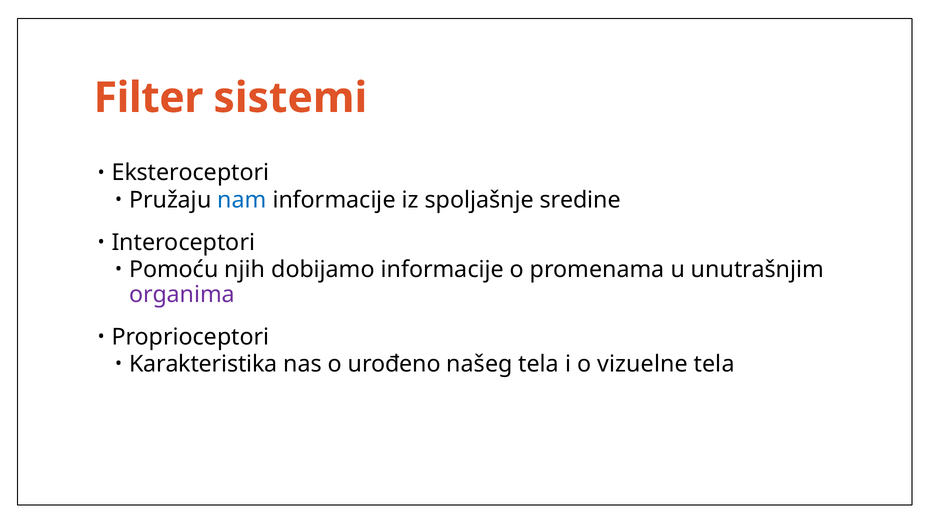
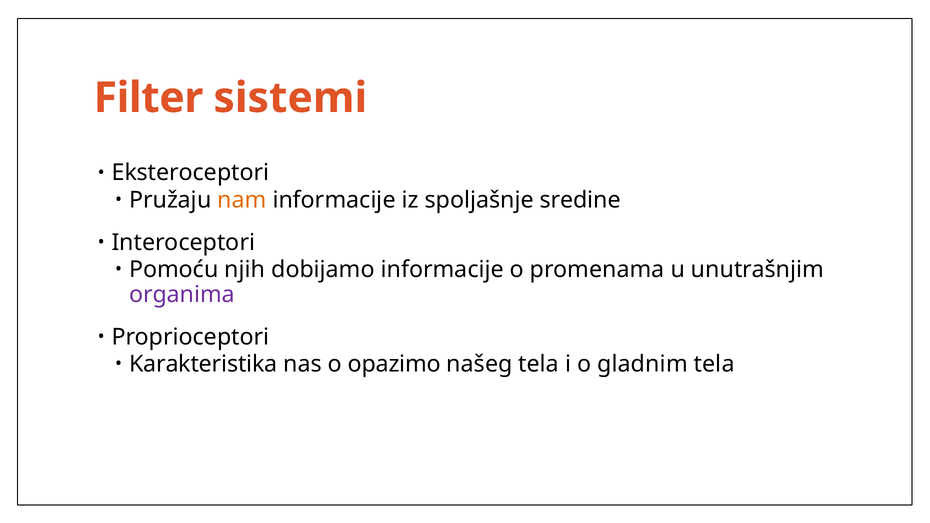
nam colour: blue -> orange
urođeno: urođeno -> opazimo
vizuelne: vizuelne -> gladnim
